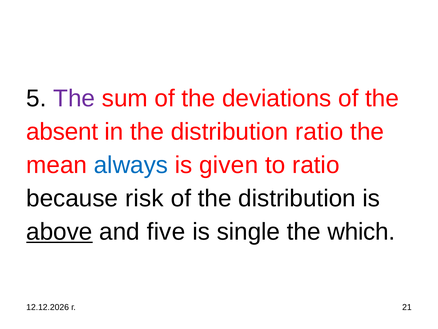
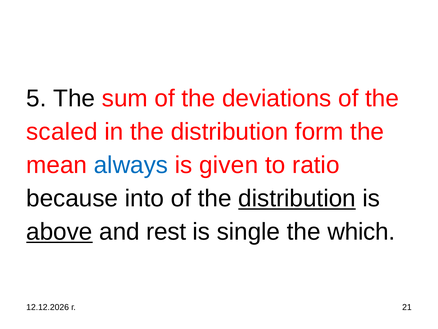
The at (74, 98) colour: purple -> black
absent: absent -> scaled
distribution ratio: ratio -> form
risk: risk -> into
distribution at (297, 198) underline: none -> present
five: five -> rest
